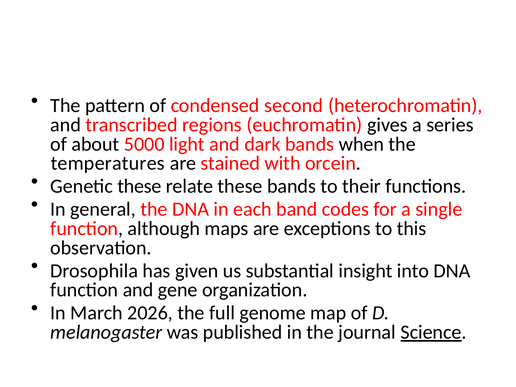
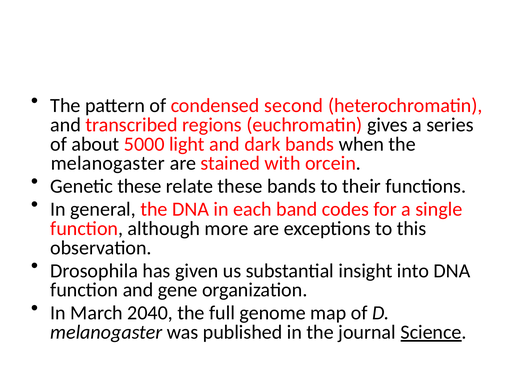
temperatures at (108, 163): temperatures -> melanogaster
maps: maps -> more
2026: 2026 -> 2040
